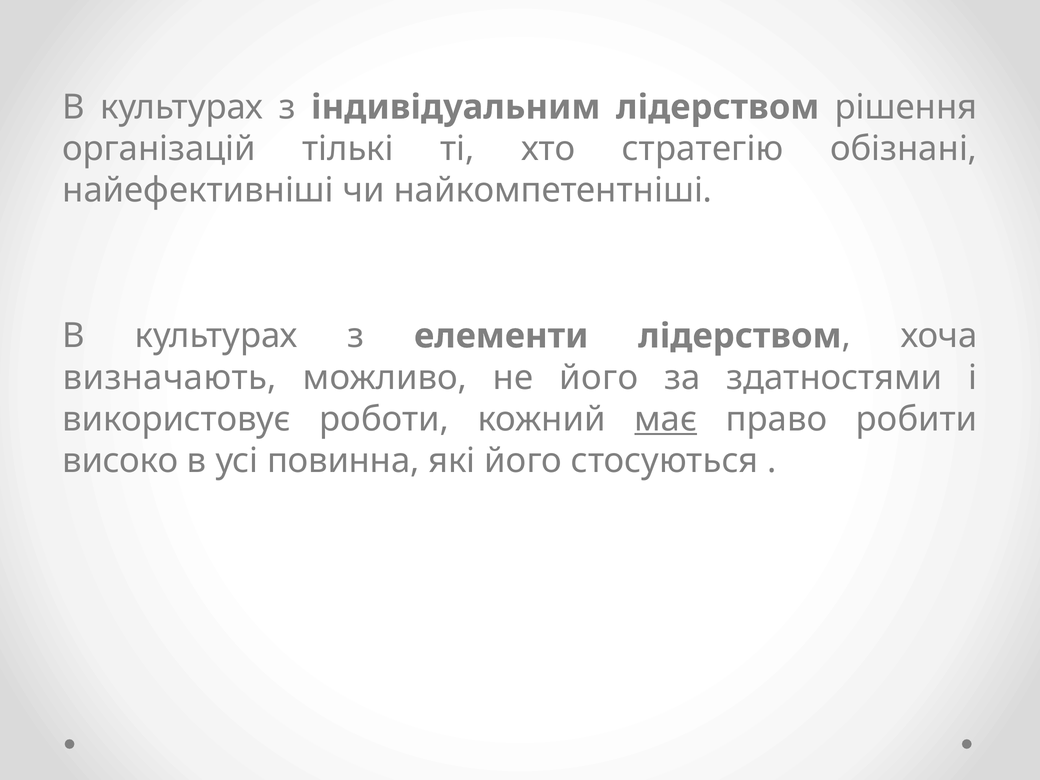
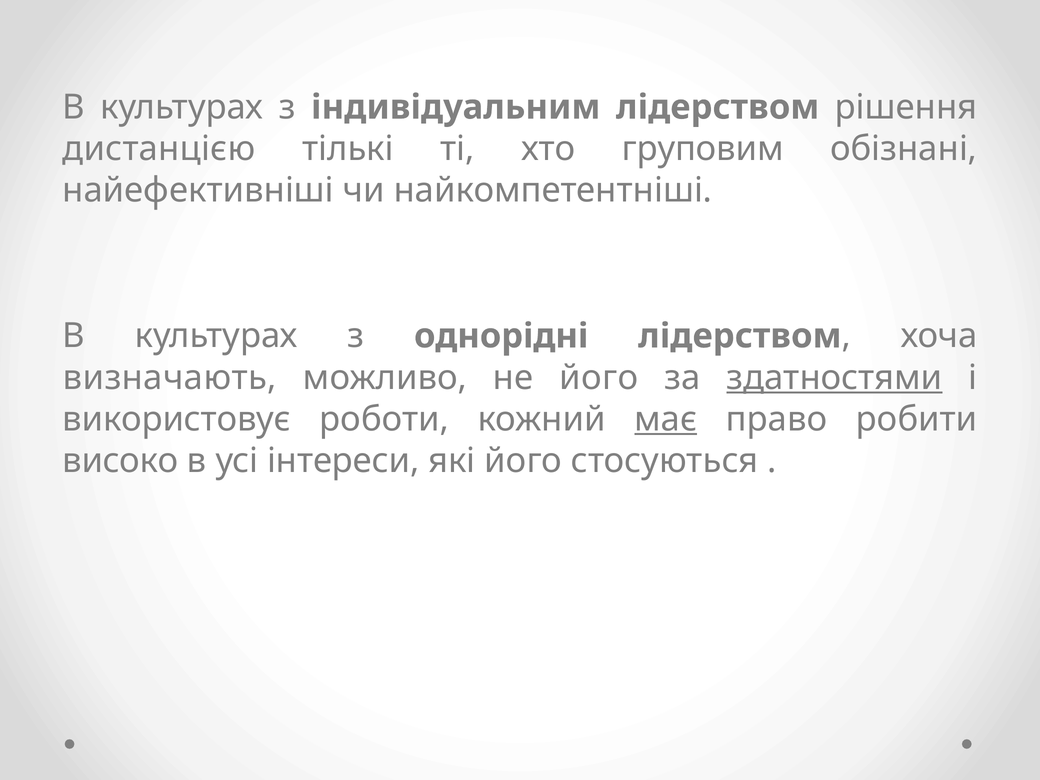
організацій: організацій -> дистанцією
стратегію: стратегію -> груповим
елементи: елементи -> однорідні
здатностями underline: none -> present
повинна: повинна -> інтереси
